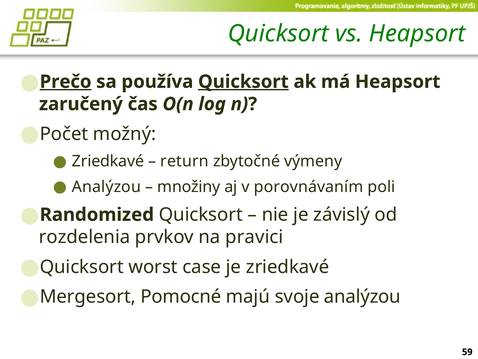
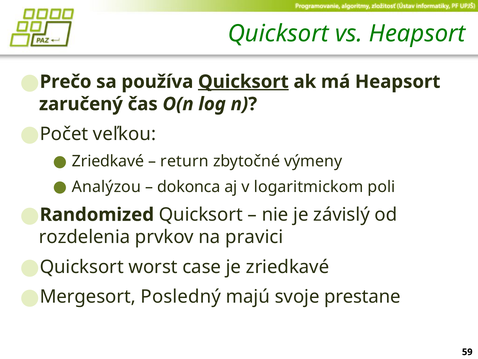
Prečo underline: present -> none
možný: možný -> veľkou
množiny: množiny -> dokonca
porovnávaním: porovnávaním -> logaritmickom
Pomocné: Pomocné -> Posledný
svoje analýzou: analýzou -> prestane
